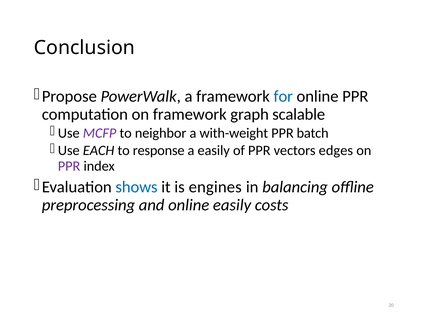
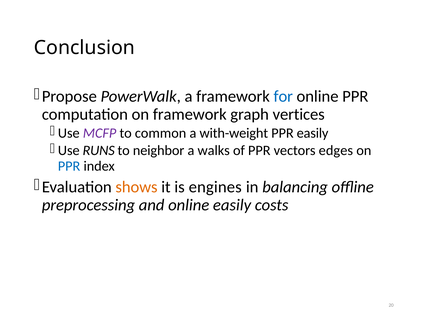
scalable: scalable -> vertices
neighbor: neighbor -> common
PPR batch: batch -> easily
EACH: EACH -> RUNS
response: response -> neighbor
a easily: easily -> walks
PPR at (69, 166) colour: purple -> blue
shows colour: blue -> orange
